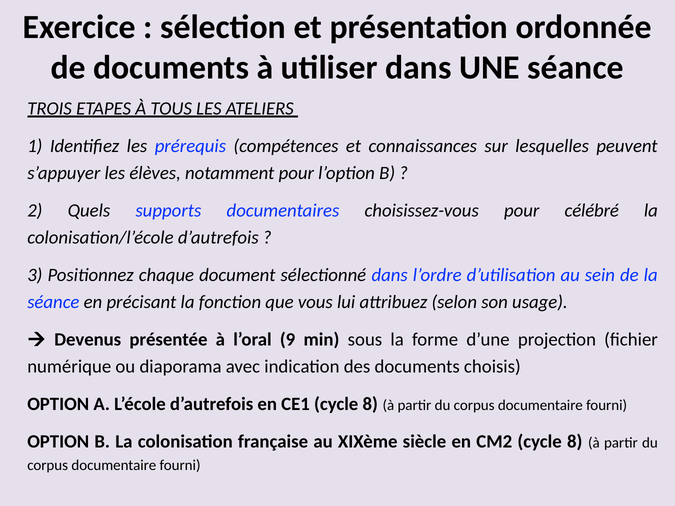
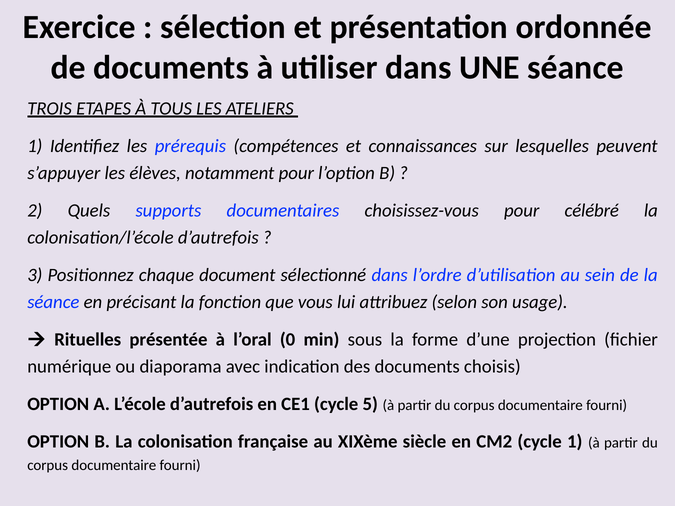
Devenus: Devenus -> Rituelles
9: 9 -> 0
CE1 cycle 8: 8 -> 5
CM2 cycle 8: 8 -> 1
